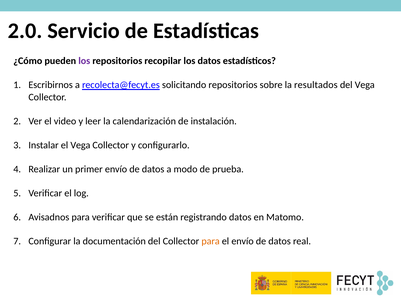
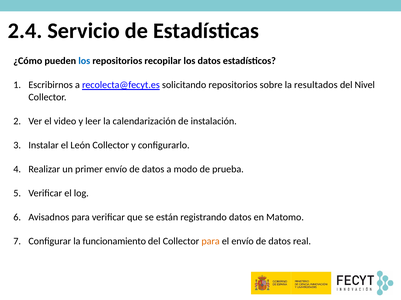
2.0: 2.0 -> 2.4
los at (84, 61) colour: purple -> blue
del Vega: Vega -> Nivel
el Vega: Vega -> León
documentación: documentación -> funcionamiento
